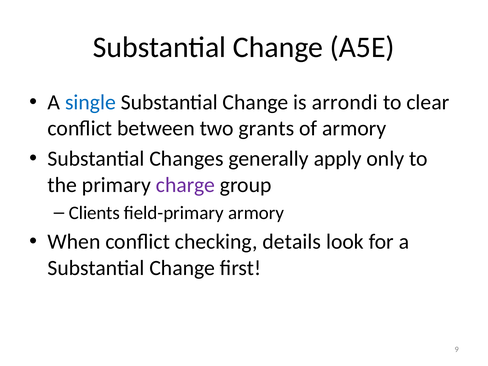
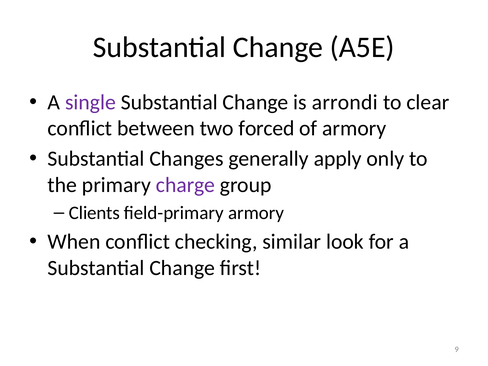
single colour: blue -> purple
grants: grants -> forced
details: details -> similar
